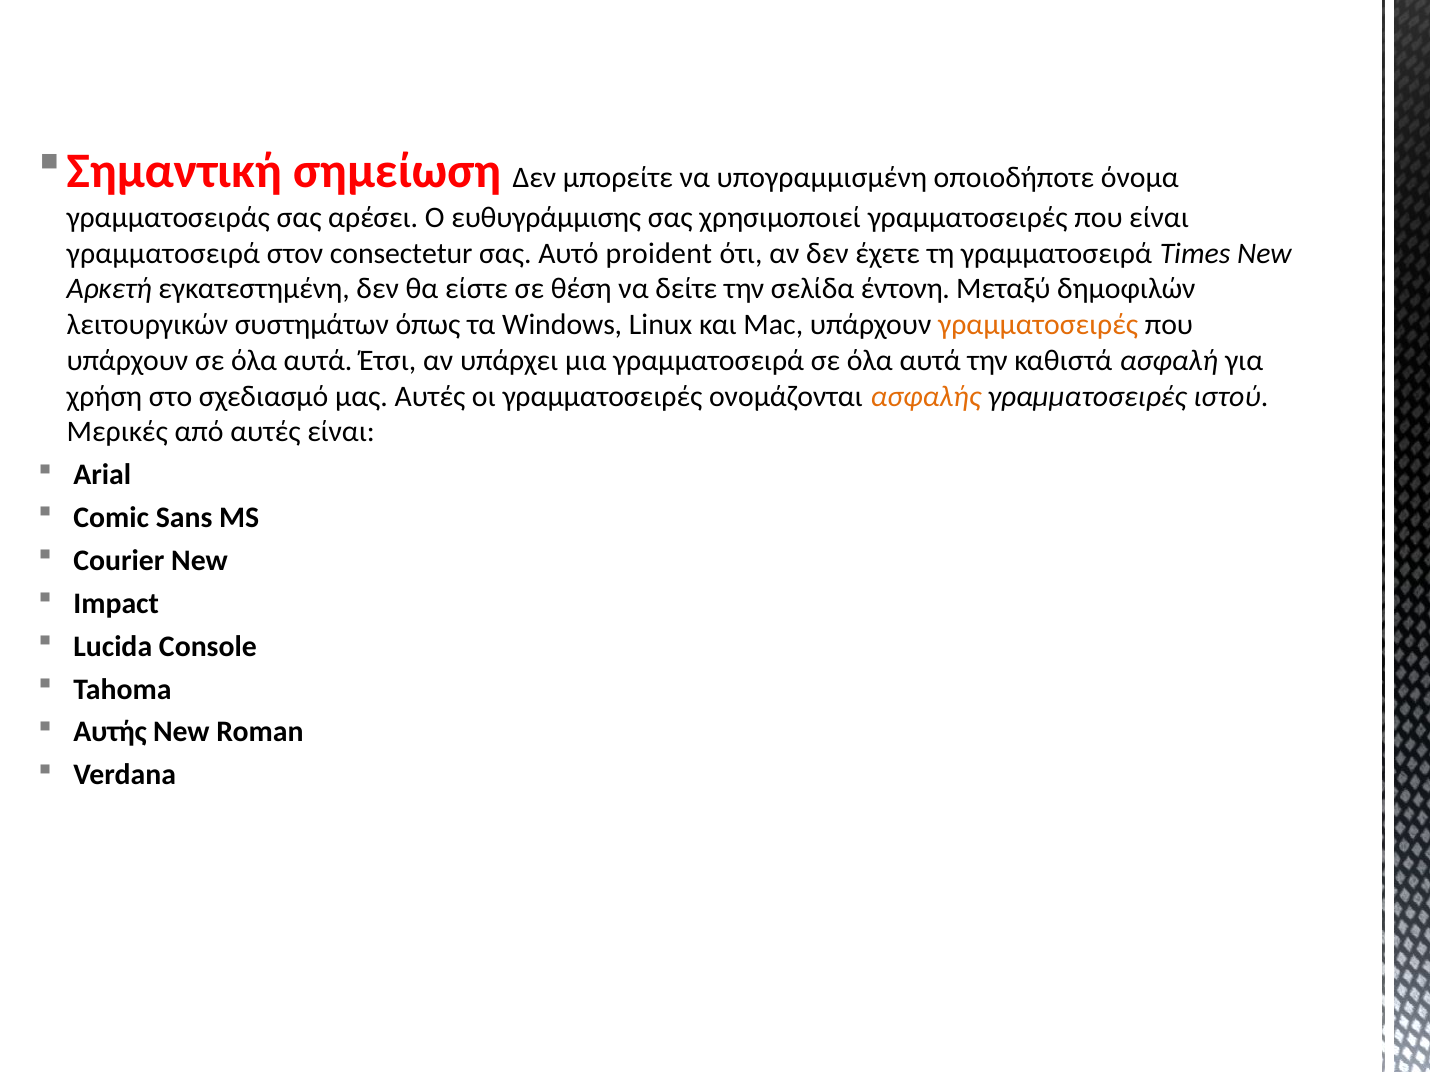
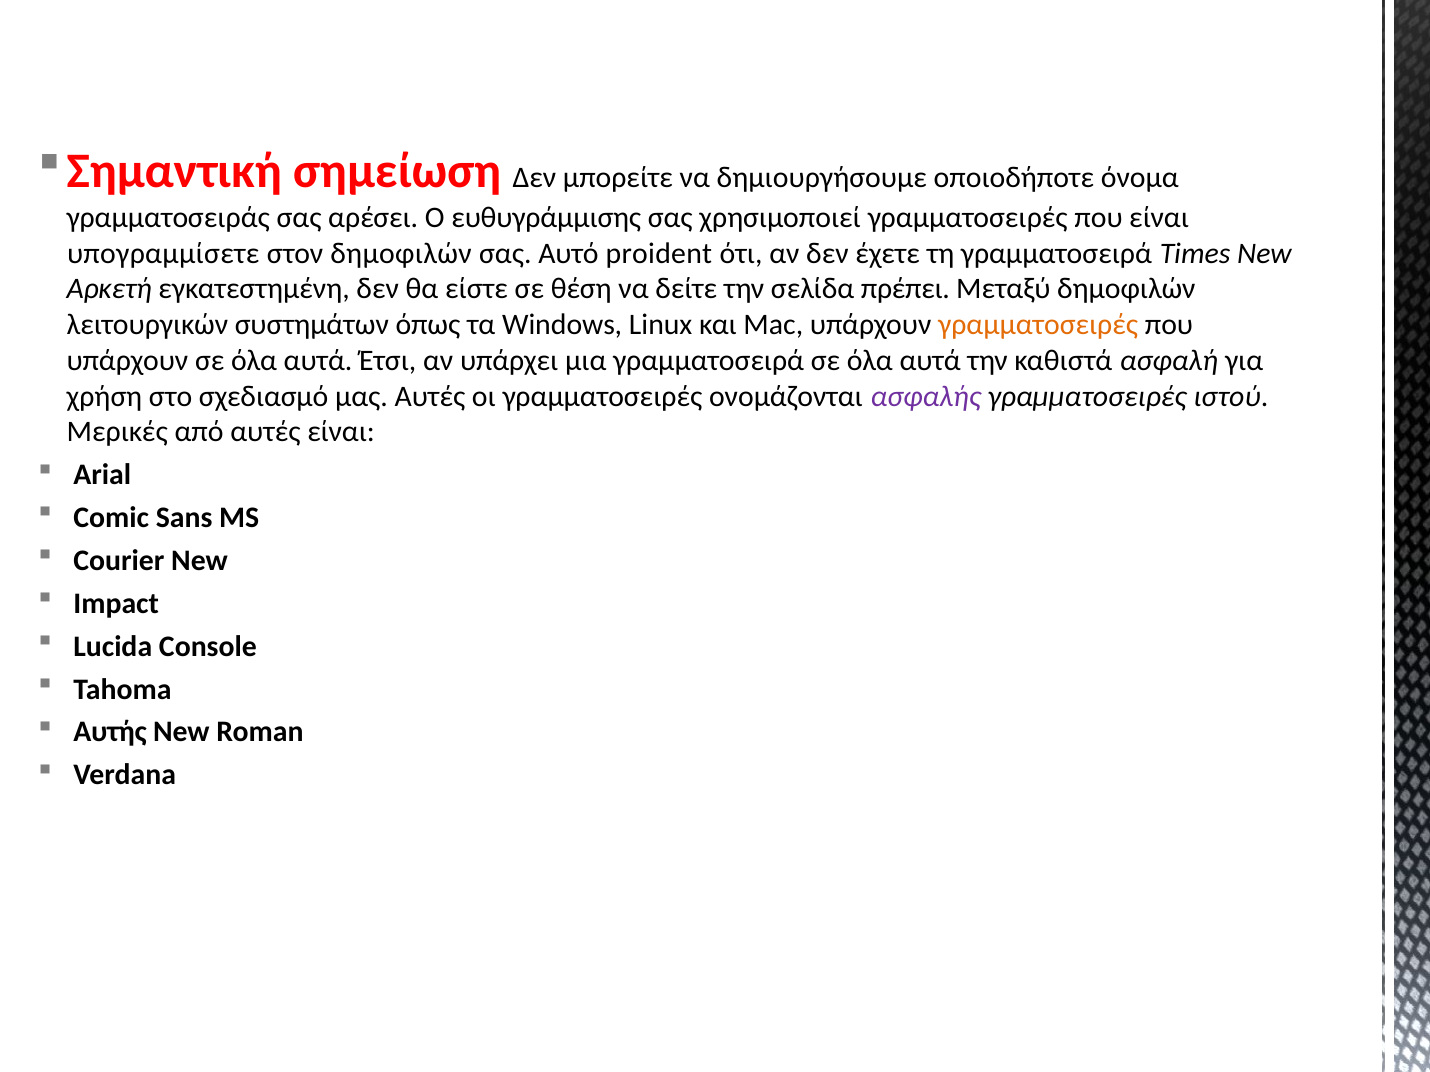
υπογραμμισμένη: υπογραμμισμένη -> δημιουργήσουμε
γραμματοσειρά at (163, 253): γραμματοσειρά -> υπογραμμίσετε
στον consectetur: consectetur -> δημοφιλών
έντονη: έντονη -> πρέπει
ασφαλής colour: orange -> purple
